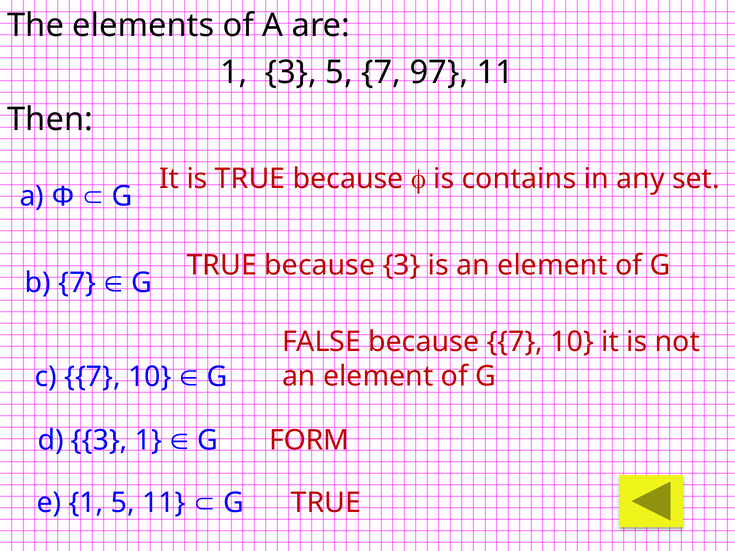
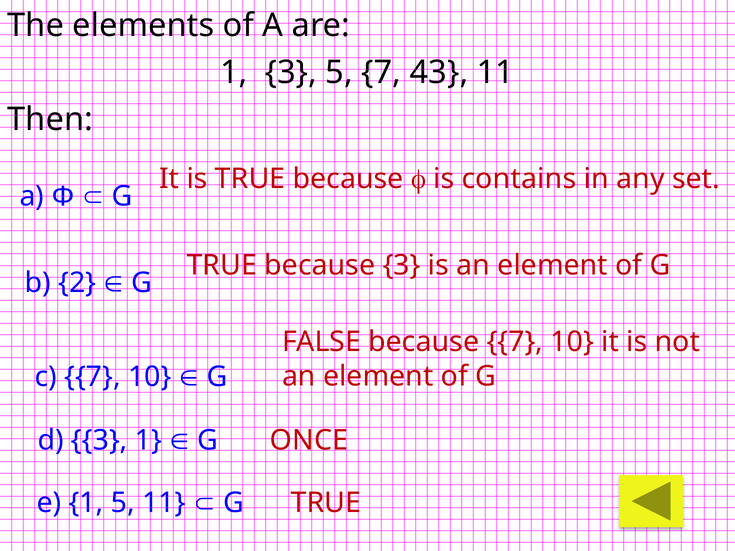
97: 97 -> 43
b 7: 7 -> 2
FORM: FORM -> ONCE
